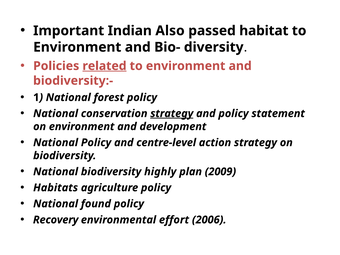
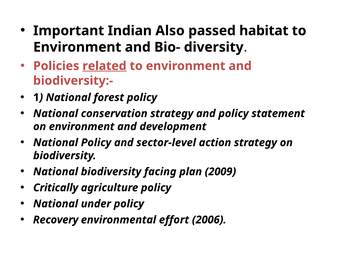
strategy at (172, 114) underline: present -> none
centre-level: centre-level -> sector-level
highly: highly -> facing
Habitats: Habitats -> Critically
found: found -> under
